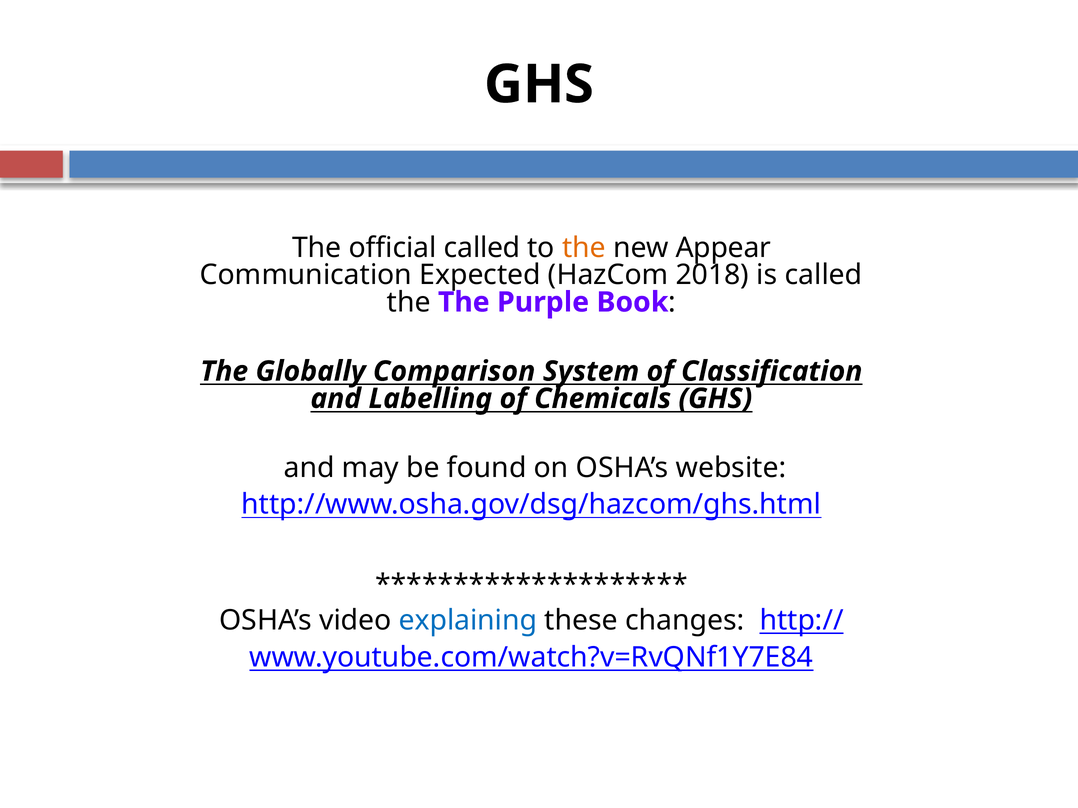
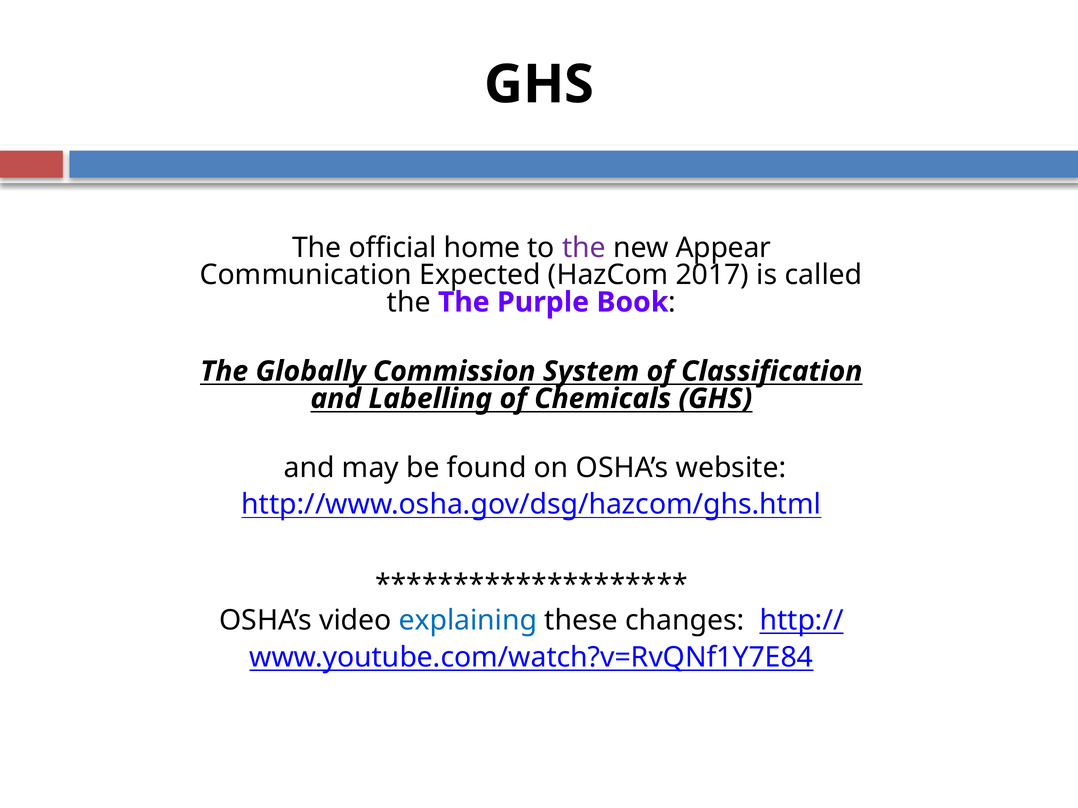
official called: called -> home
the at (584, 248) colour: orange -> purple
2018: 2018 -> 2017
Comparison: Comparison -> Commission
